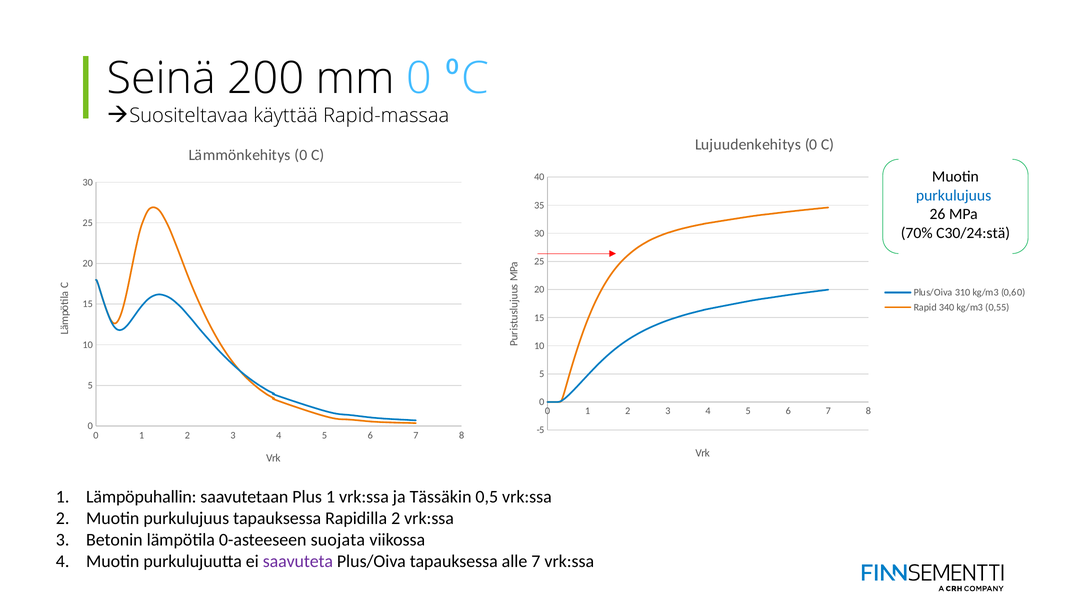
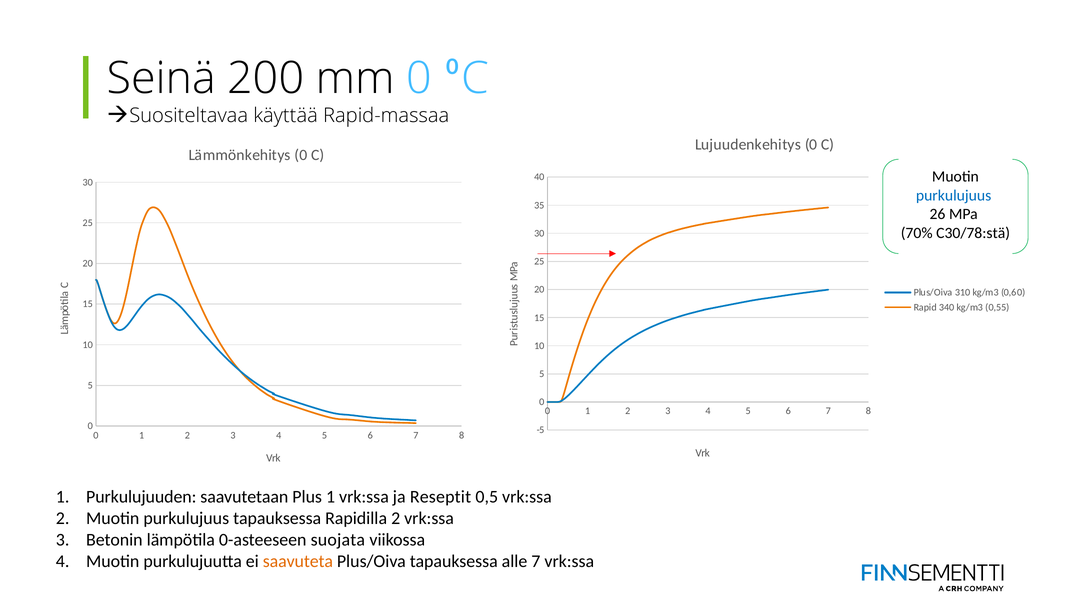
C30/24:stä: C30/24:stä -> C30/78:stä
Lämpöpuhallin: Lämpöpuhallin -> Purkulujuuden
Tässäkin: Tässäkin -> Reseptit
saavuteta colour: purple -> orange
